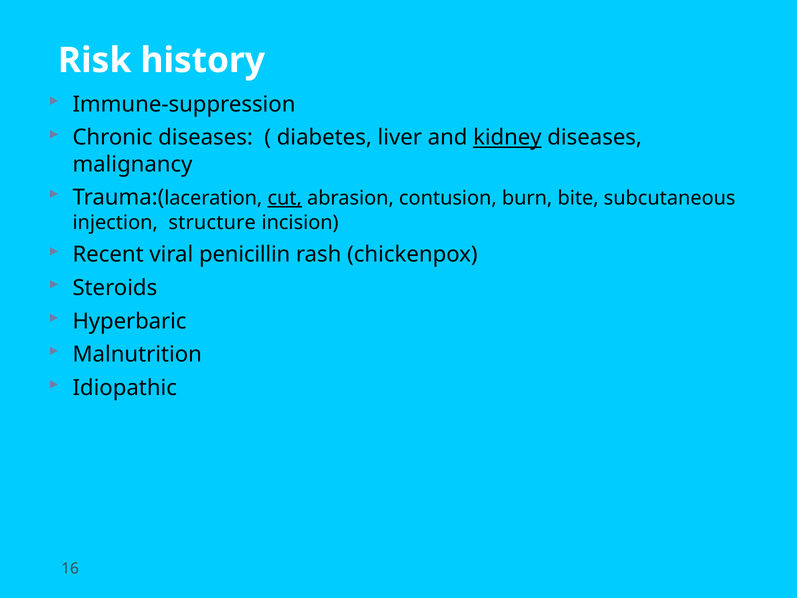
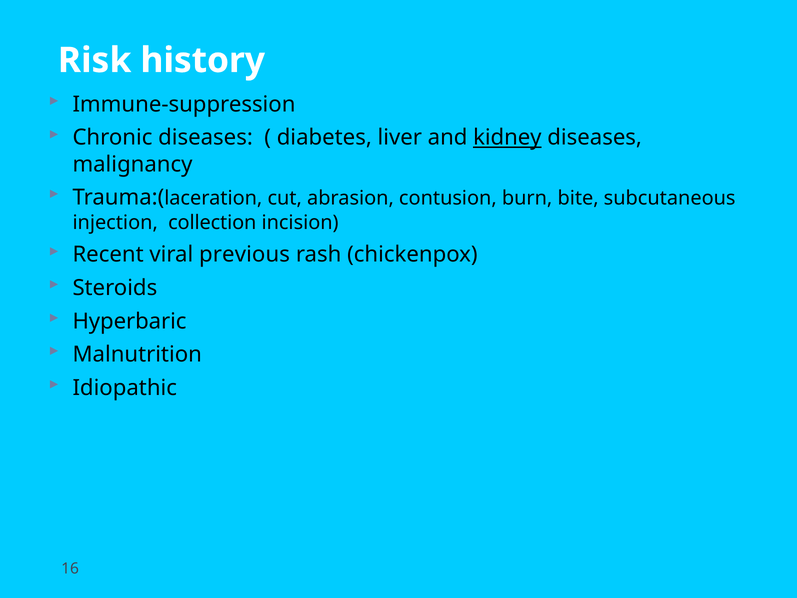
cut underline: present -> none
structure: structure -> collection
penicillin: penicillin -> previous
